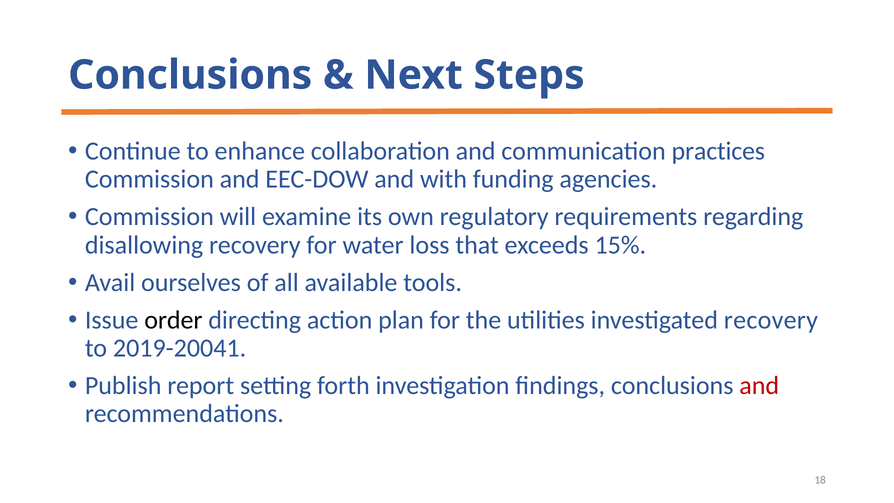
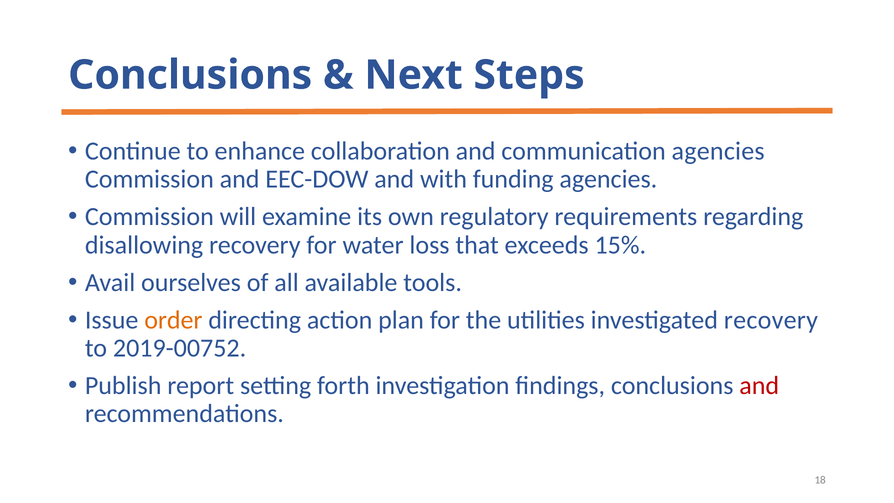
communication practices: practices -> agencies
order colour: black -> orange
2019-20041: 2019-20041 -> 2019-00752
